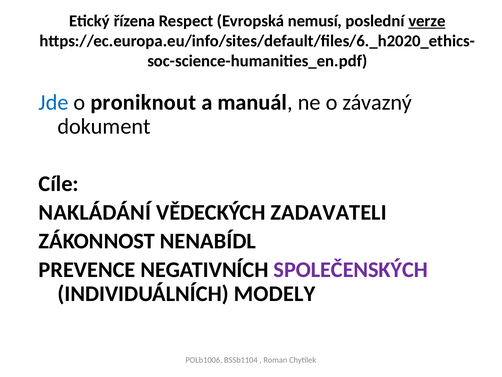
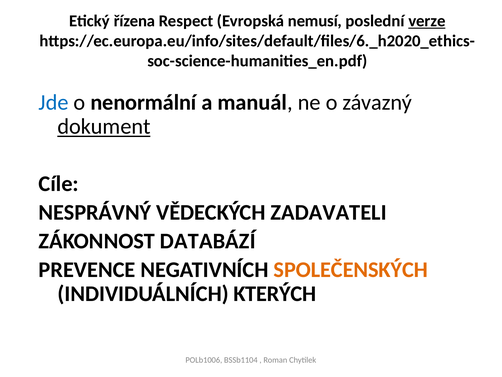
proniknout: proniknout -> nenormální
dokument underline: none -> present
NAKLÁDÁNÍ: NAKLÁDÁNÍ -> NESPRÁVNÝ
NENABÍDL: NENABÍDL -> DATABÁZÍ
SPOLEČENSKÝCH colour: purple -> orange
MODELY: MODELY -> KTERÝCH
